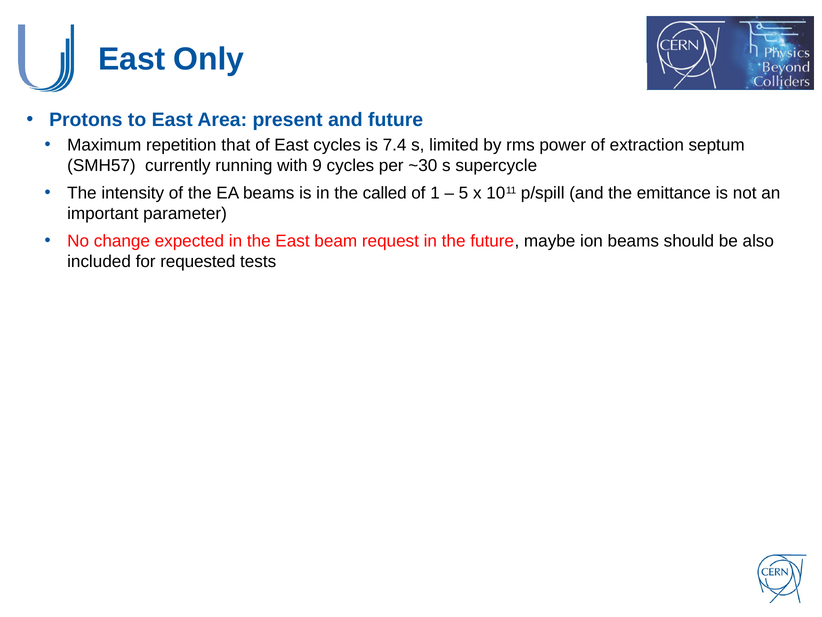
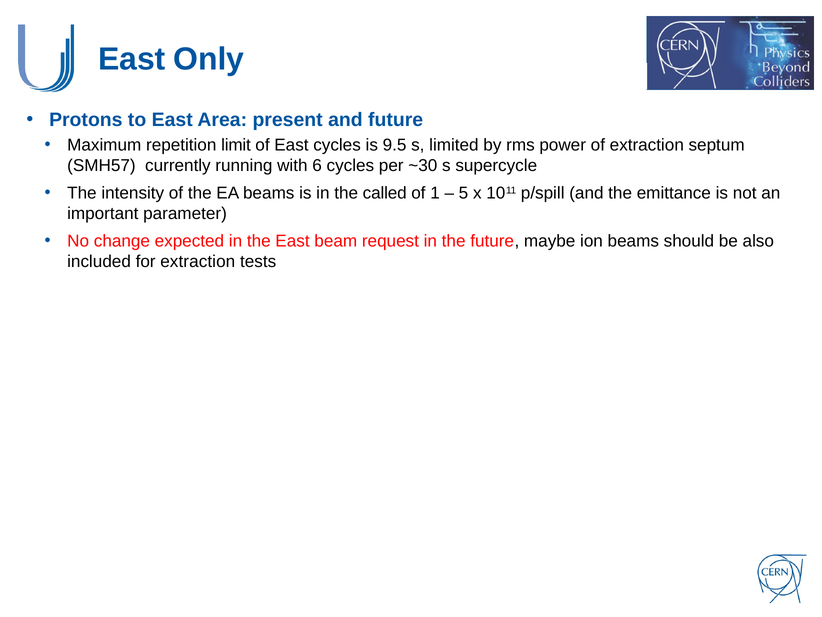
that: that -> limit
7.4: 7.4 -> 9.5
9: 9 -> 6
for requested: requested -> extraction
